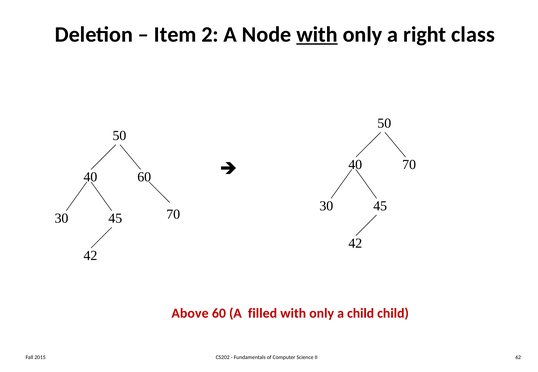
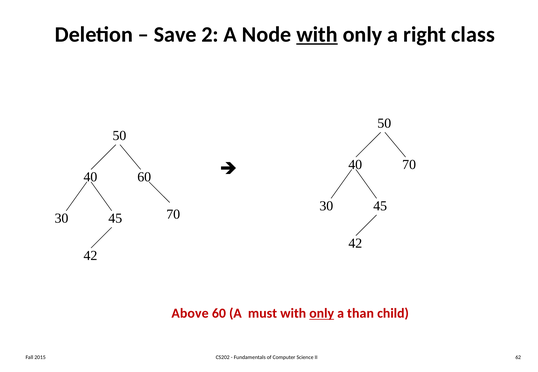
Item: Item -> Save
filled: filled -> must
only at (322, 314) underline: none -> present
a child: child -> than
